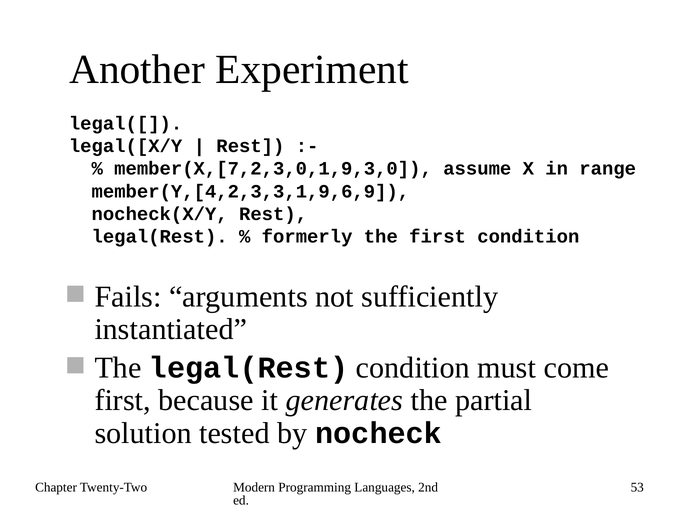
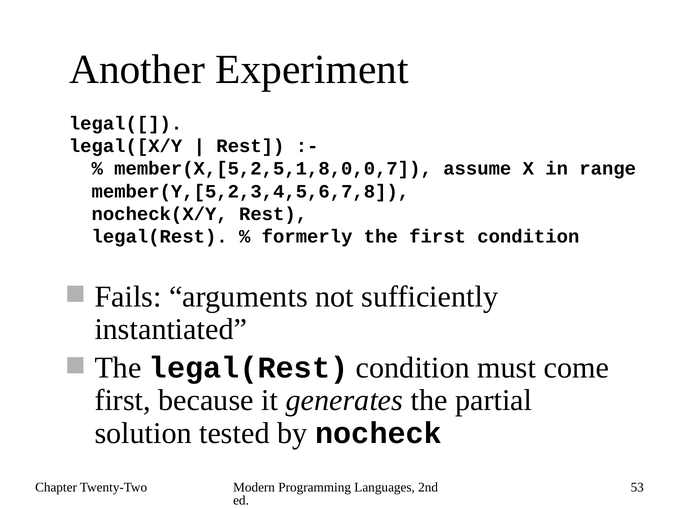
member(X,[7,2,3,0,1,9,3,0: member(X,[7,2,3,0,1,9,3,0 -> member(X,[5,2,5,1,8,0,0,7
member(Y,[4,2,3,3,1,9,6,9: member(Y,[4,2,3,3,1,9,6,9 -> member(Y,[5,2,3,4,5,6,7,8
